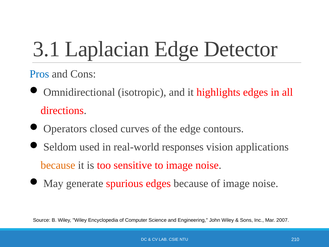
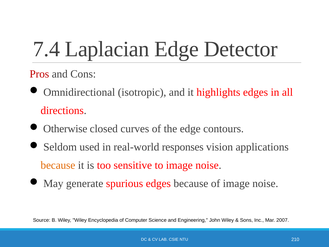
3.1: 3.1 -> 7.4
Pros colour: blue -> red
Operators: Operators -> Otherwise
